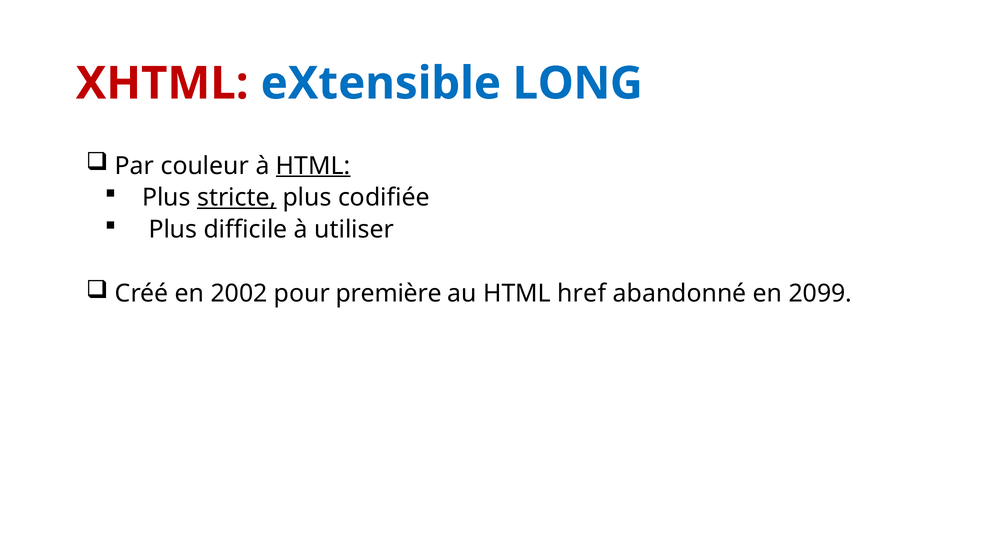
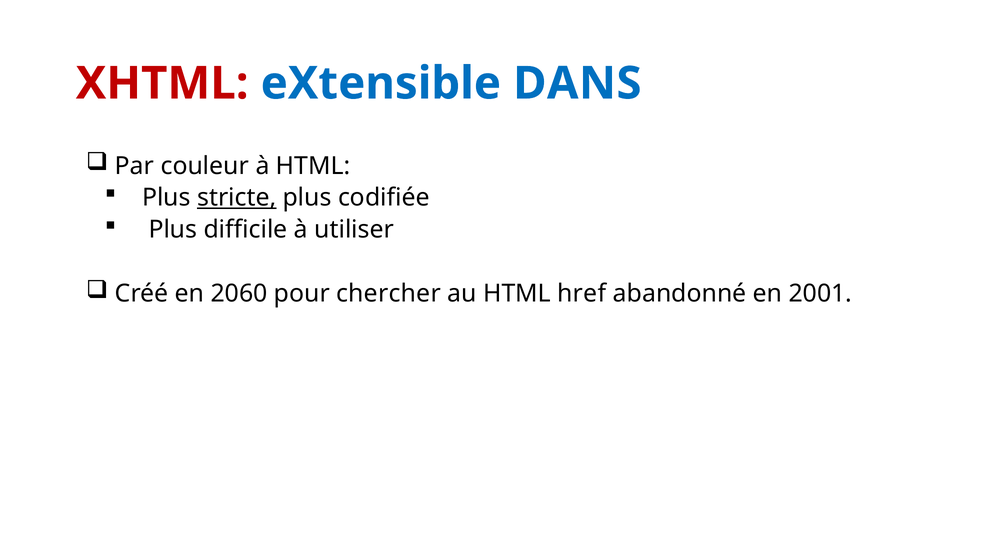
LONG: LONG -> DANS
HTML at (313, 166) underline: present -> none
2002: 2002 -> 2060
première: première -> chercher
2099: 2099 -> 2001
